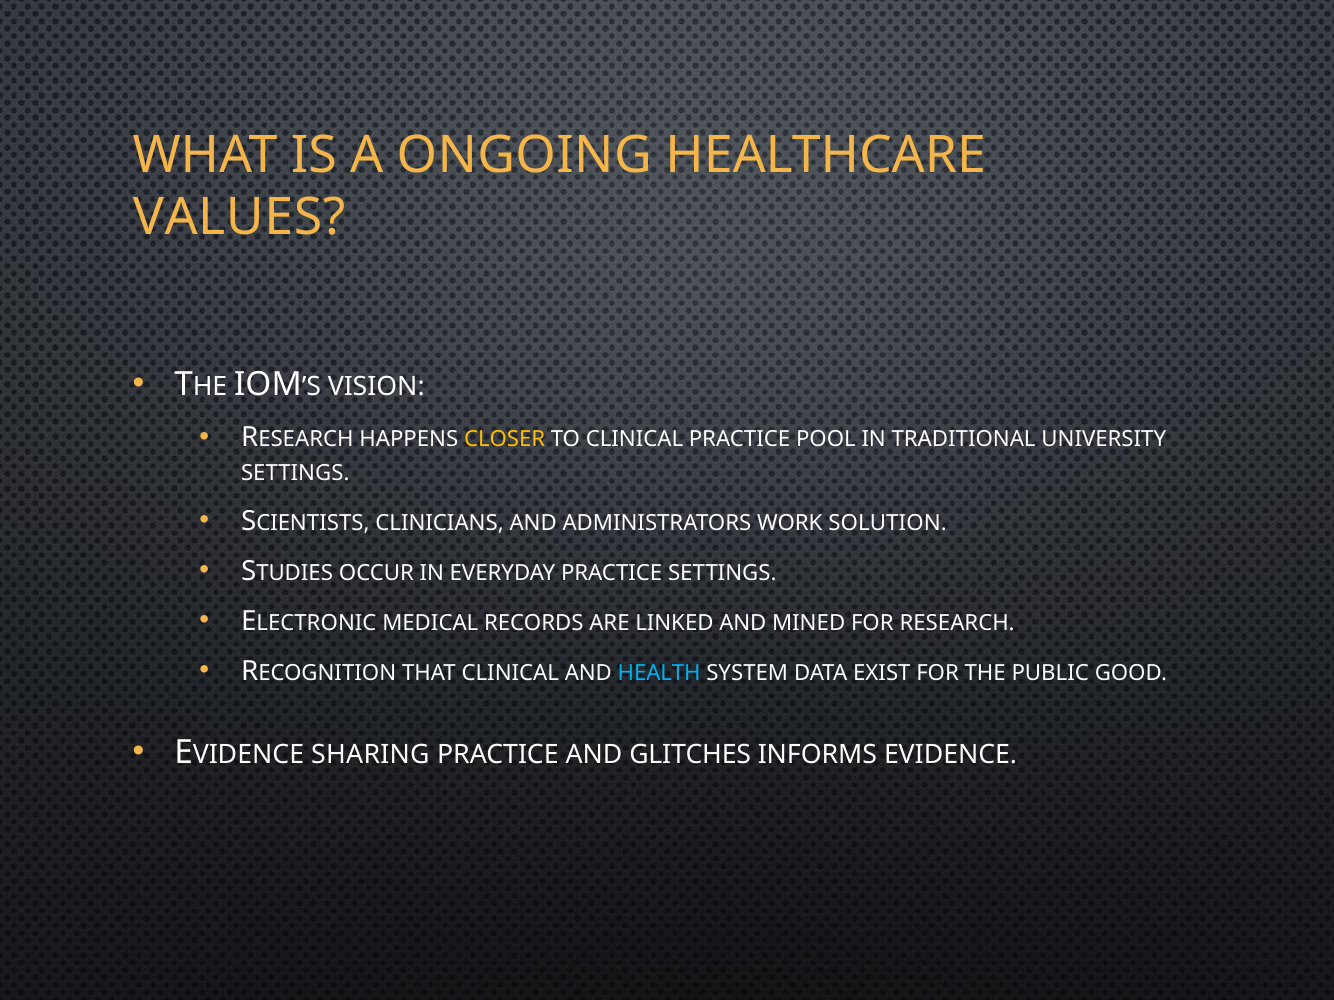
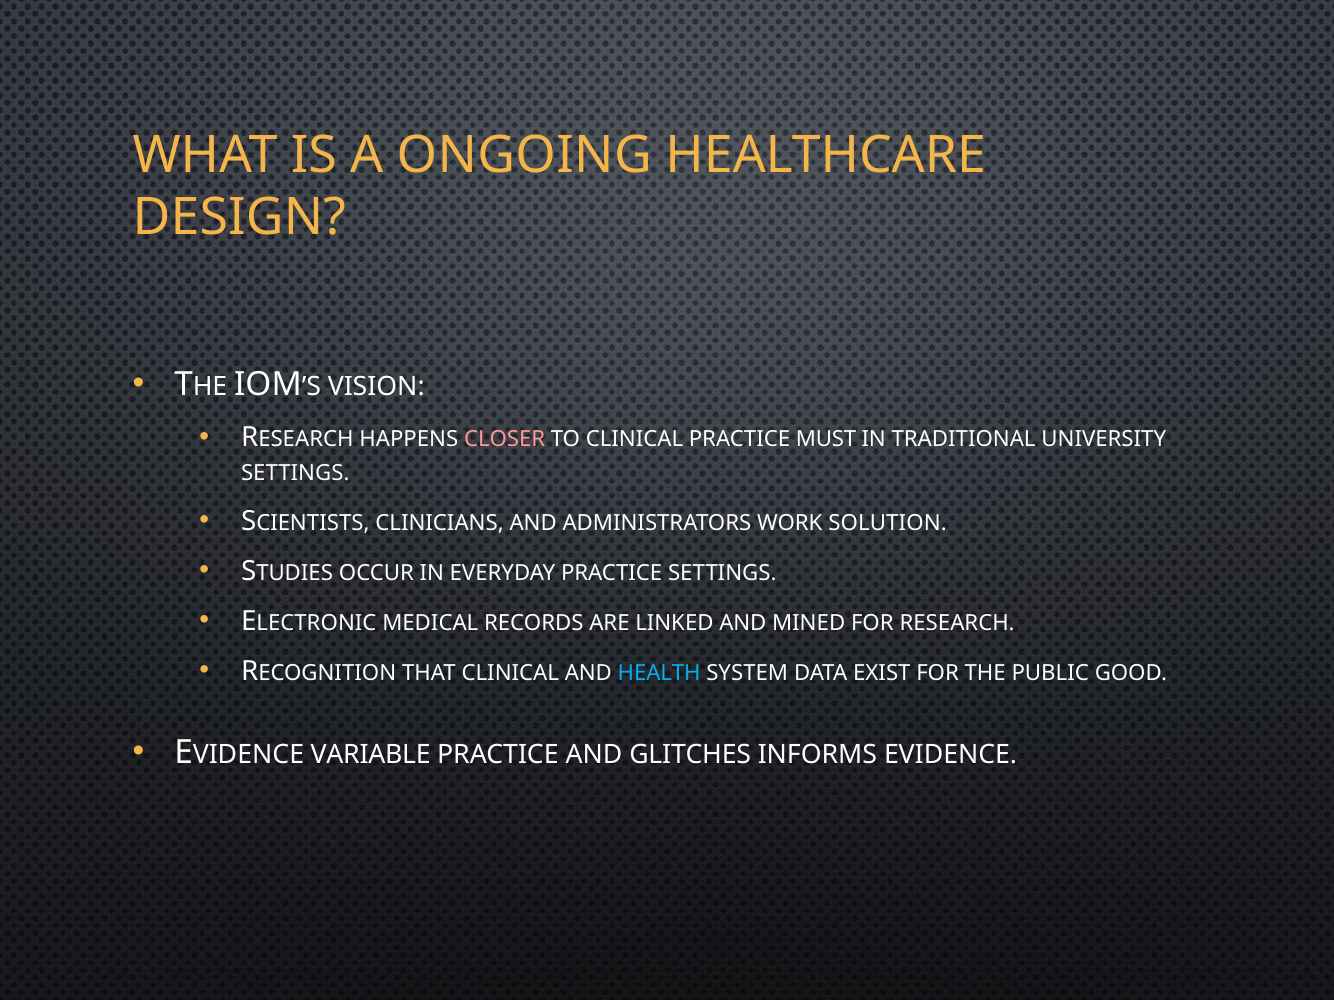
VALUES: VALUES -> DESIGN
CLOSER colour: yellow -> pink
POOL: POOL -> MUST
SHARING: SHARING -> VARIABLE
